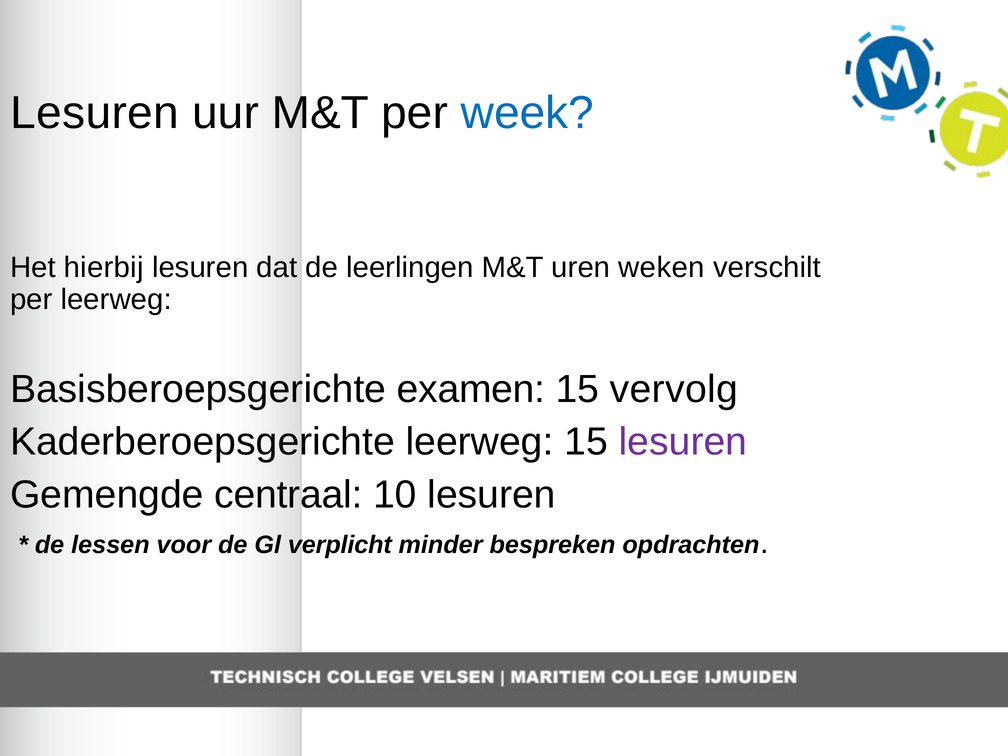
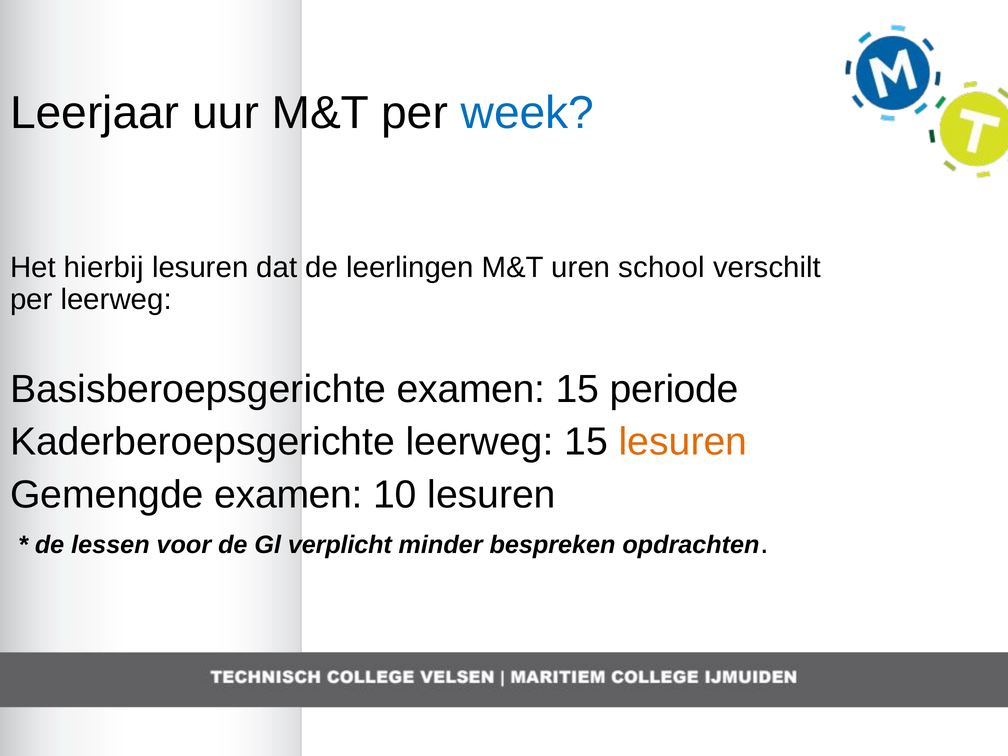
Lesuren at (95, 113): Lesuren -> Leerjaar
weken: weken -> school
vervolg: vervolg -> periode
lesuren at (683, 442) colour: purple -> orange
Gemengde centraal: centraal -> examen
